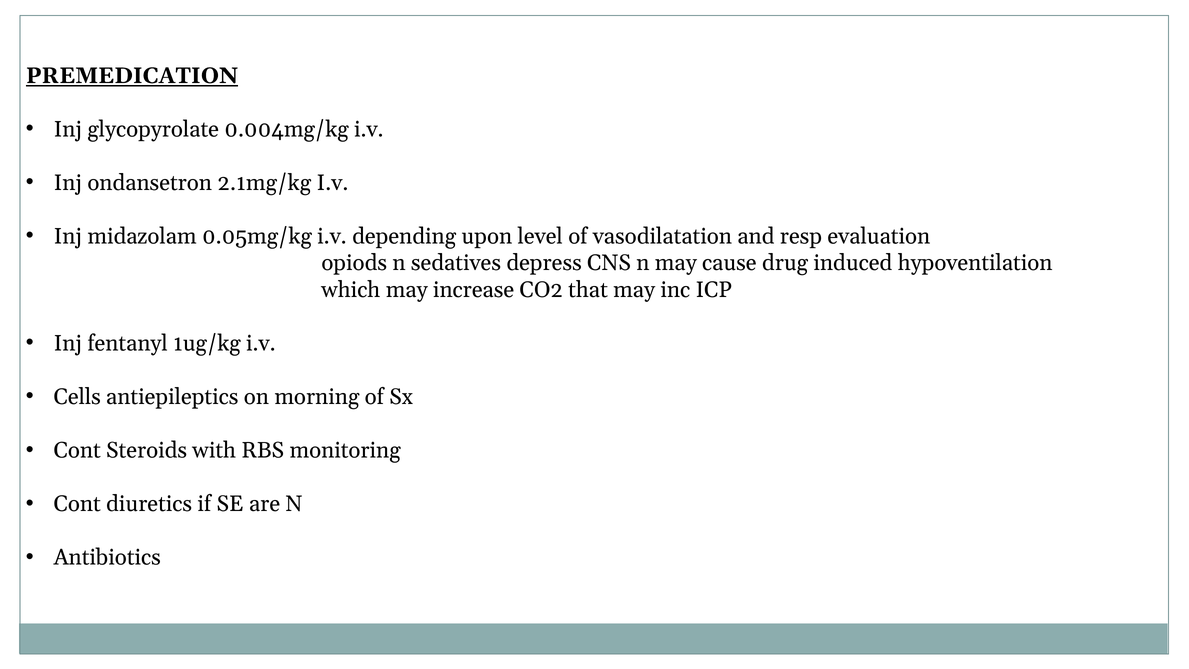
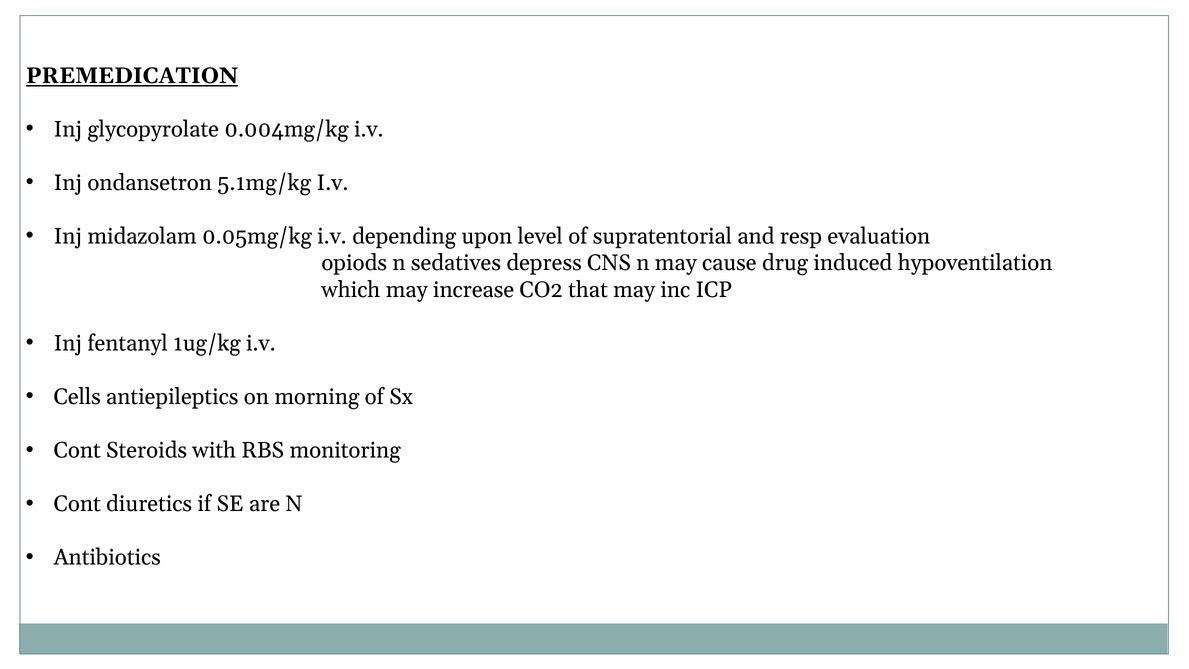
2.1mg/kg: 2.1mg/kg -> 5.1mg/kg
vasodilatation: vasodilatation -> supratentorial
